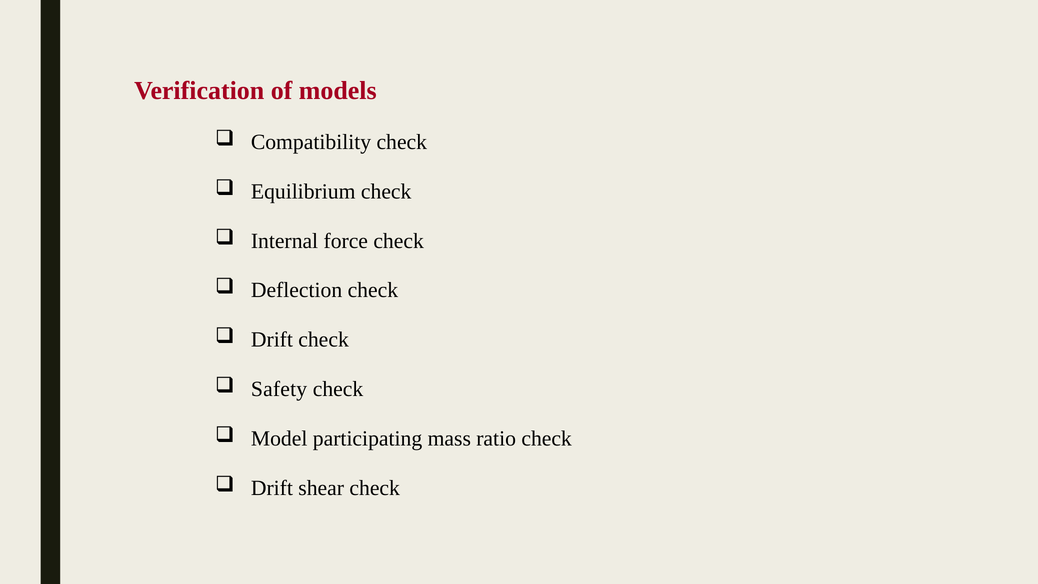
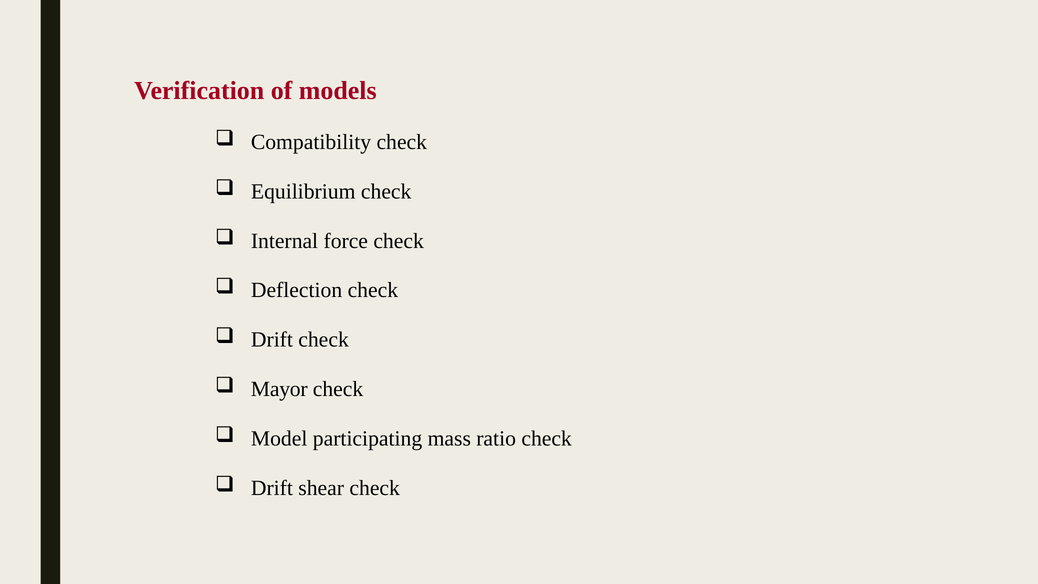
Safety: Safety -> Mayor
